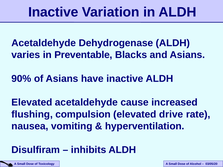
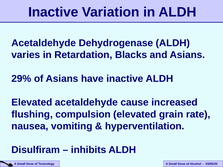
Preventable: Preventable -> Retardation
90%: 90% -> 29%
drive: drive -> grain
